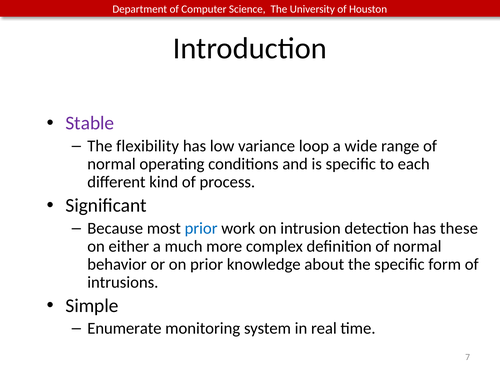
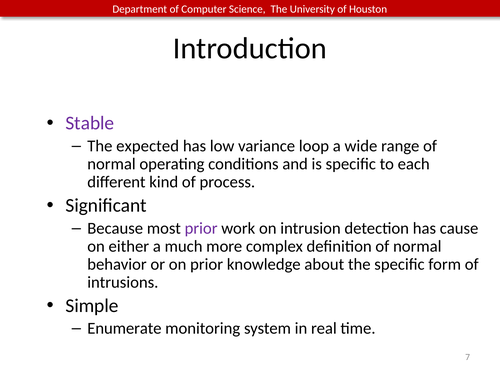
flexibility: flexibility -> expected
prior at (201, 228) colour: blue -> purple
these: these -> cause
